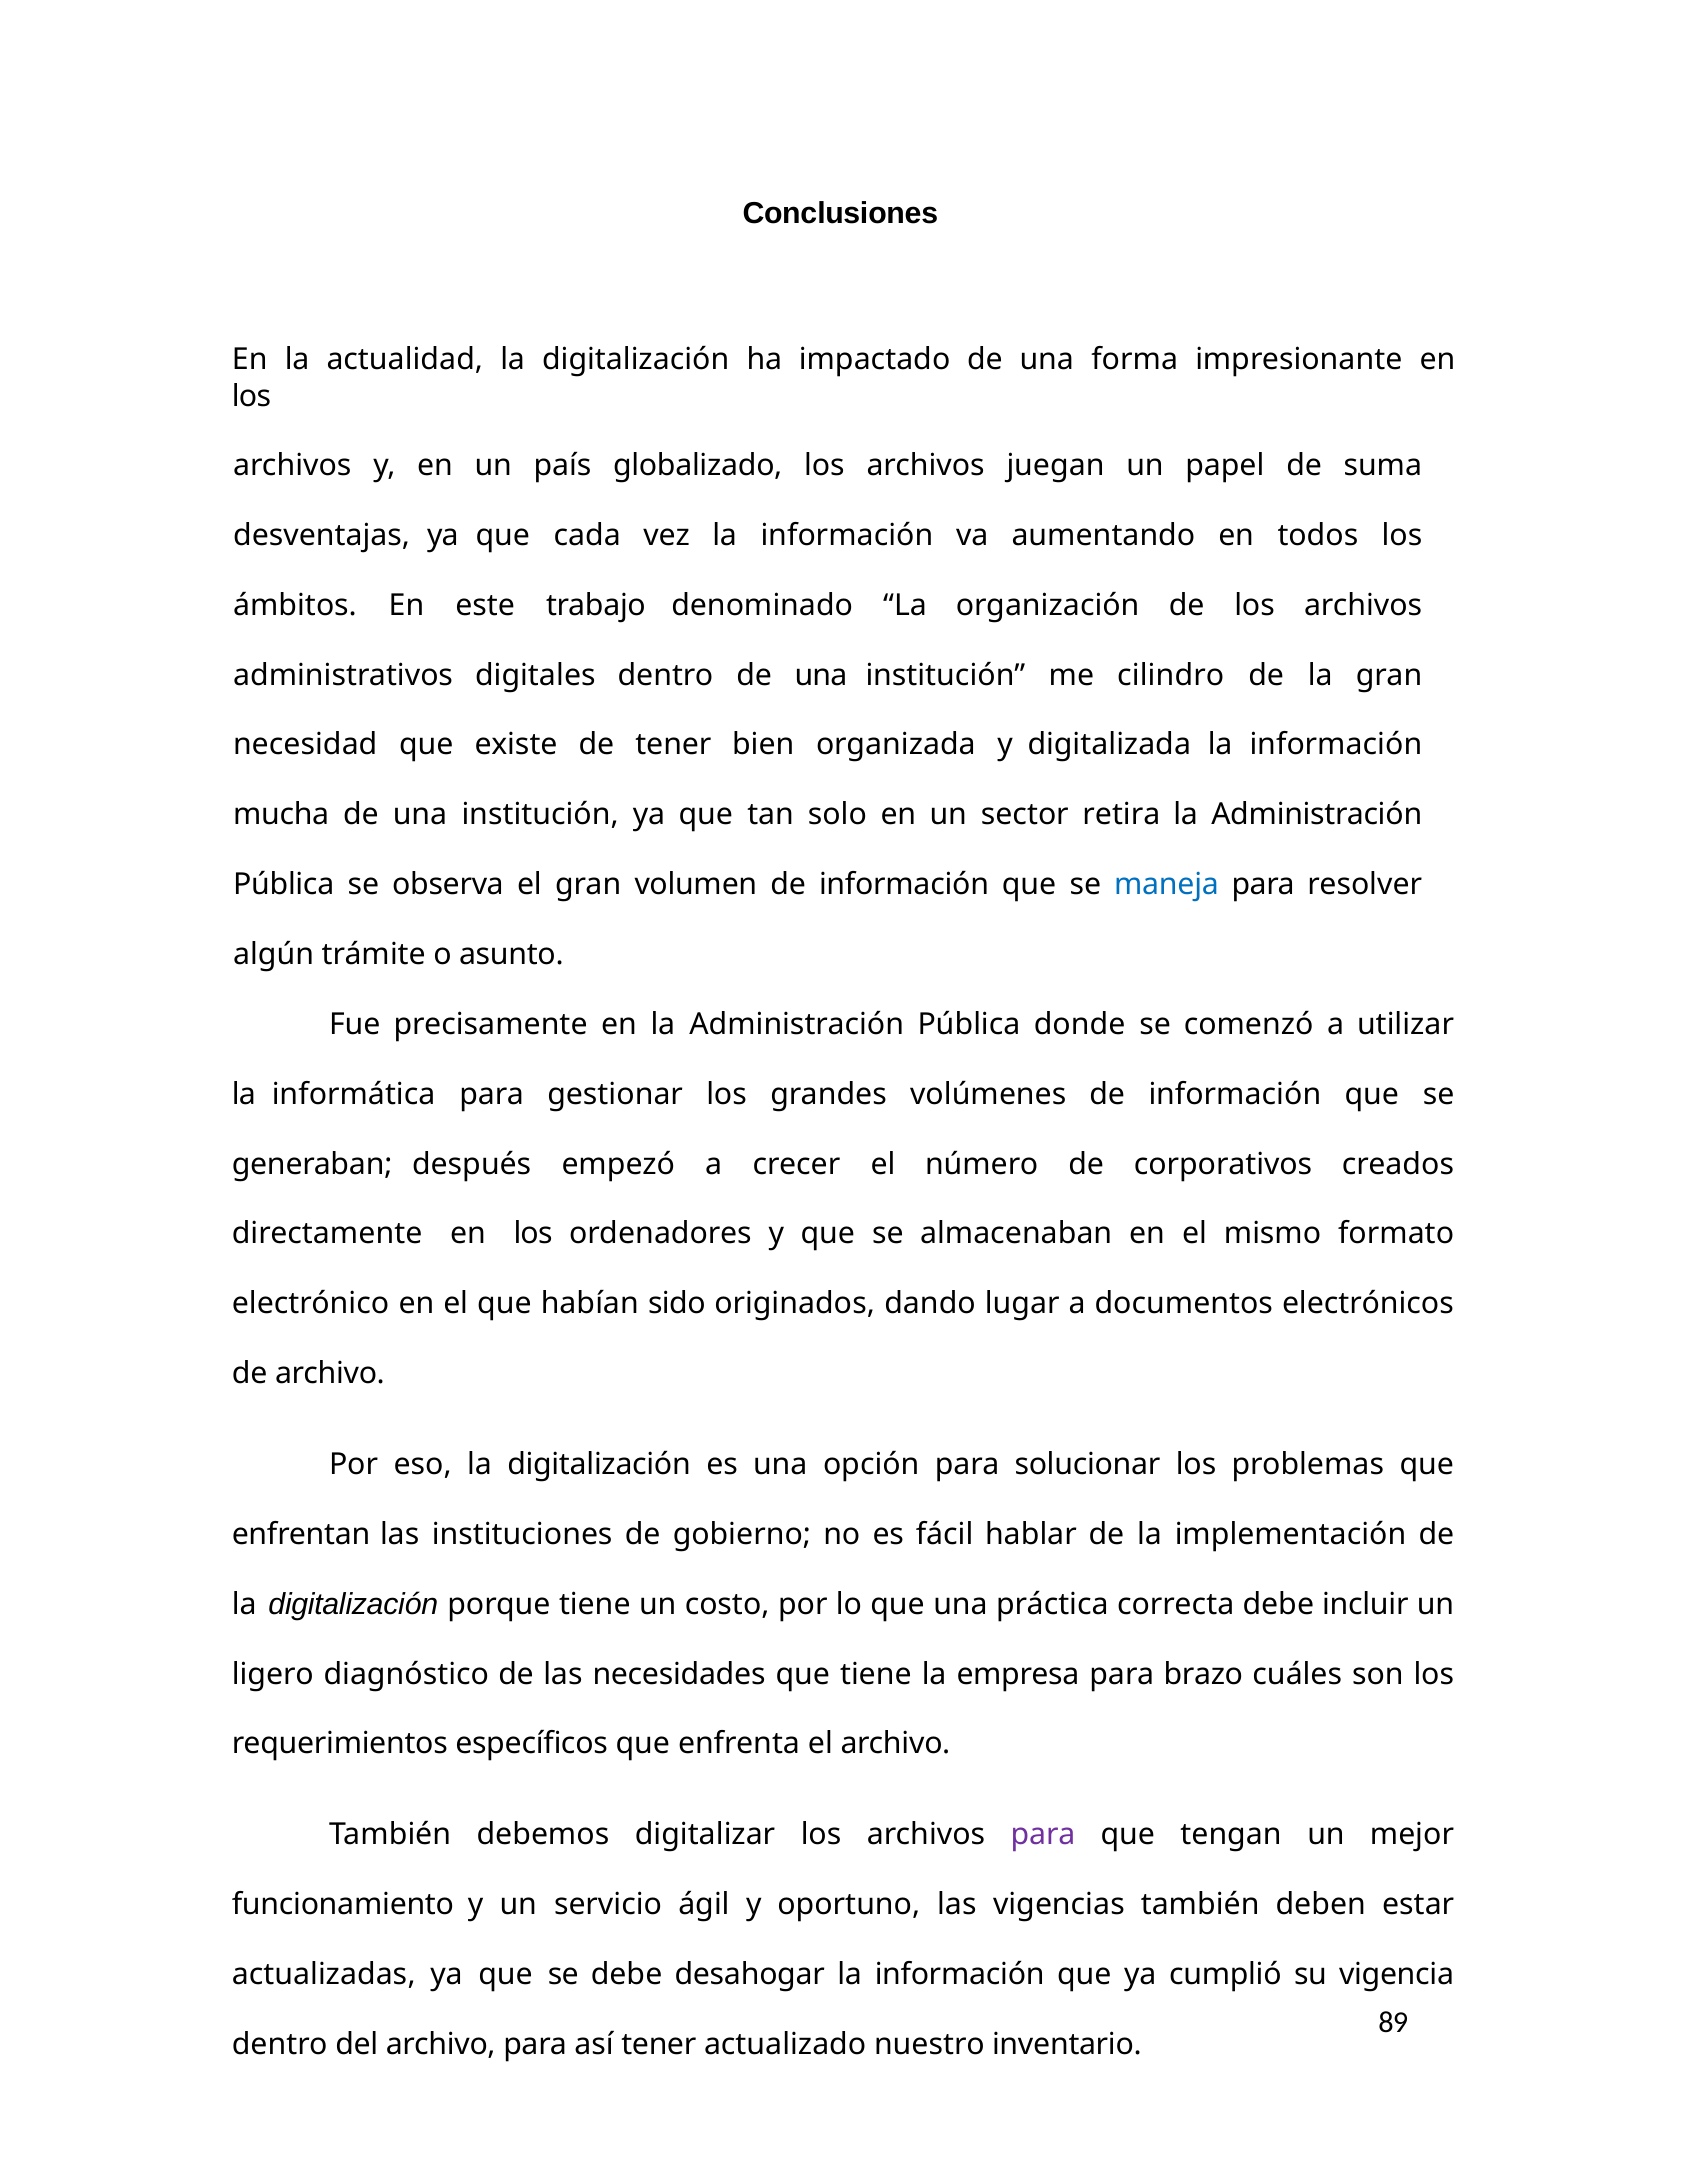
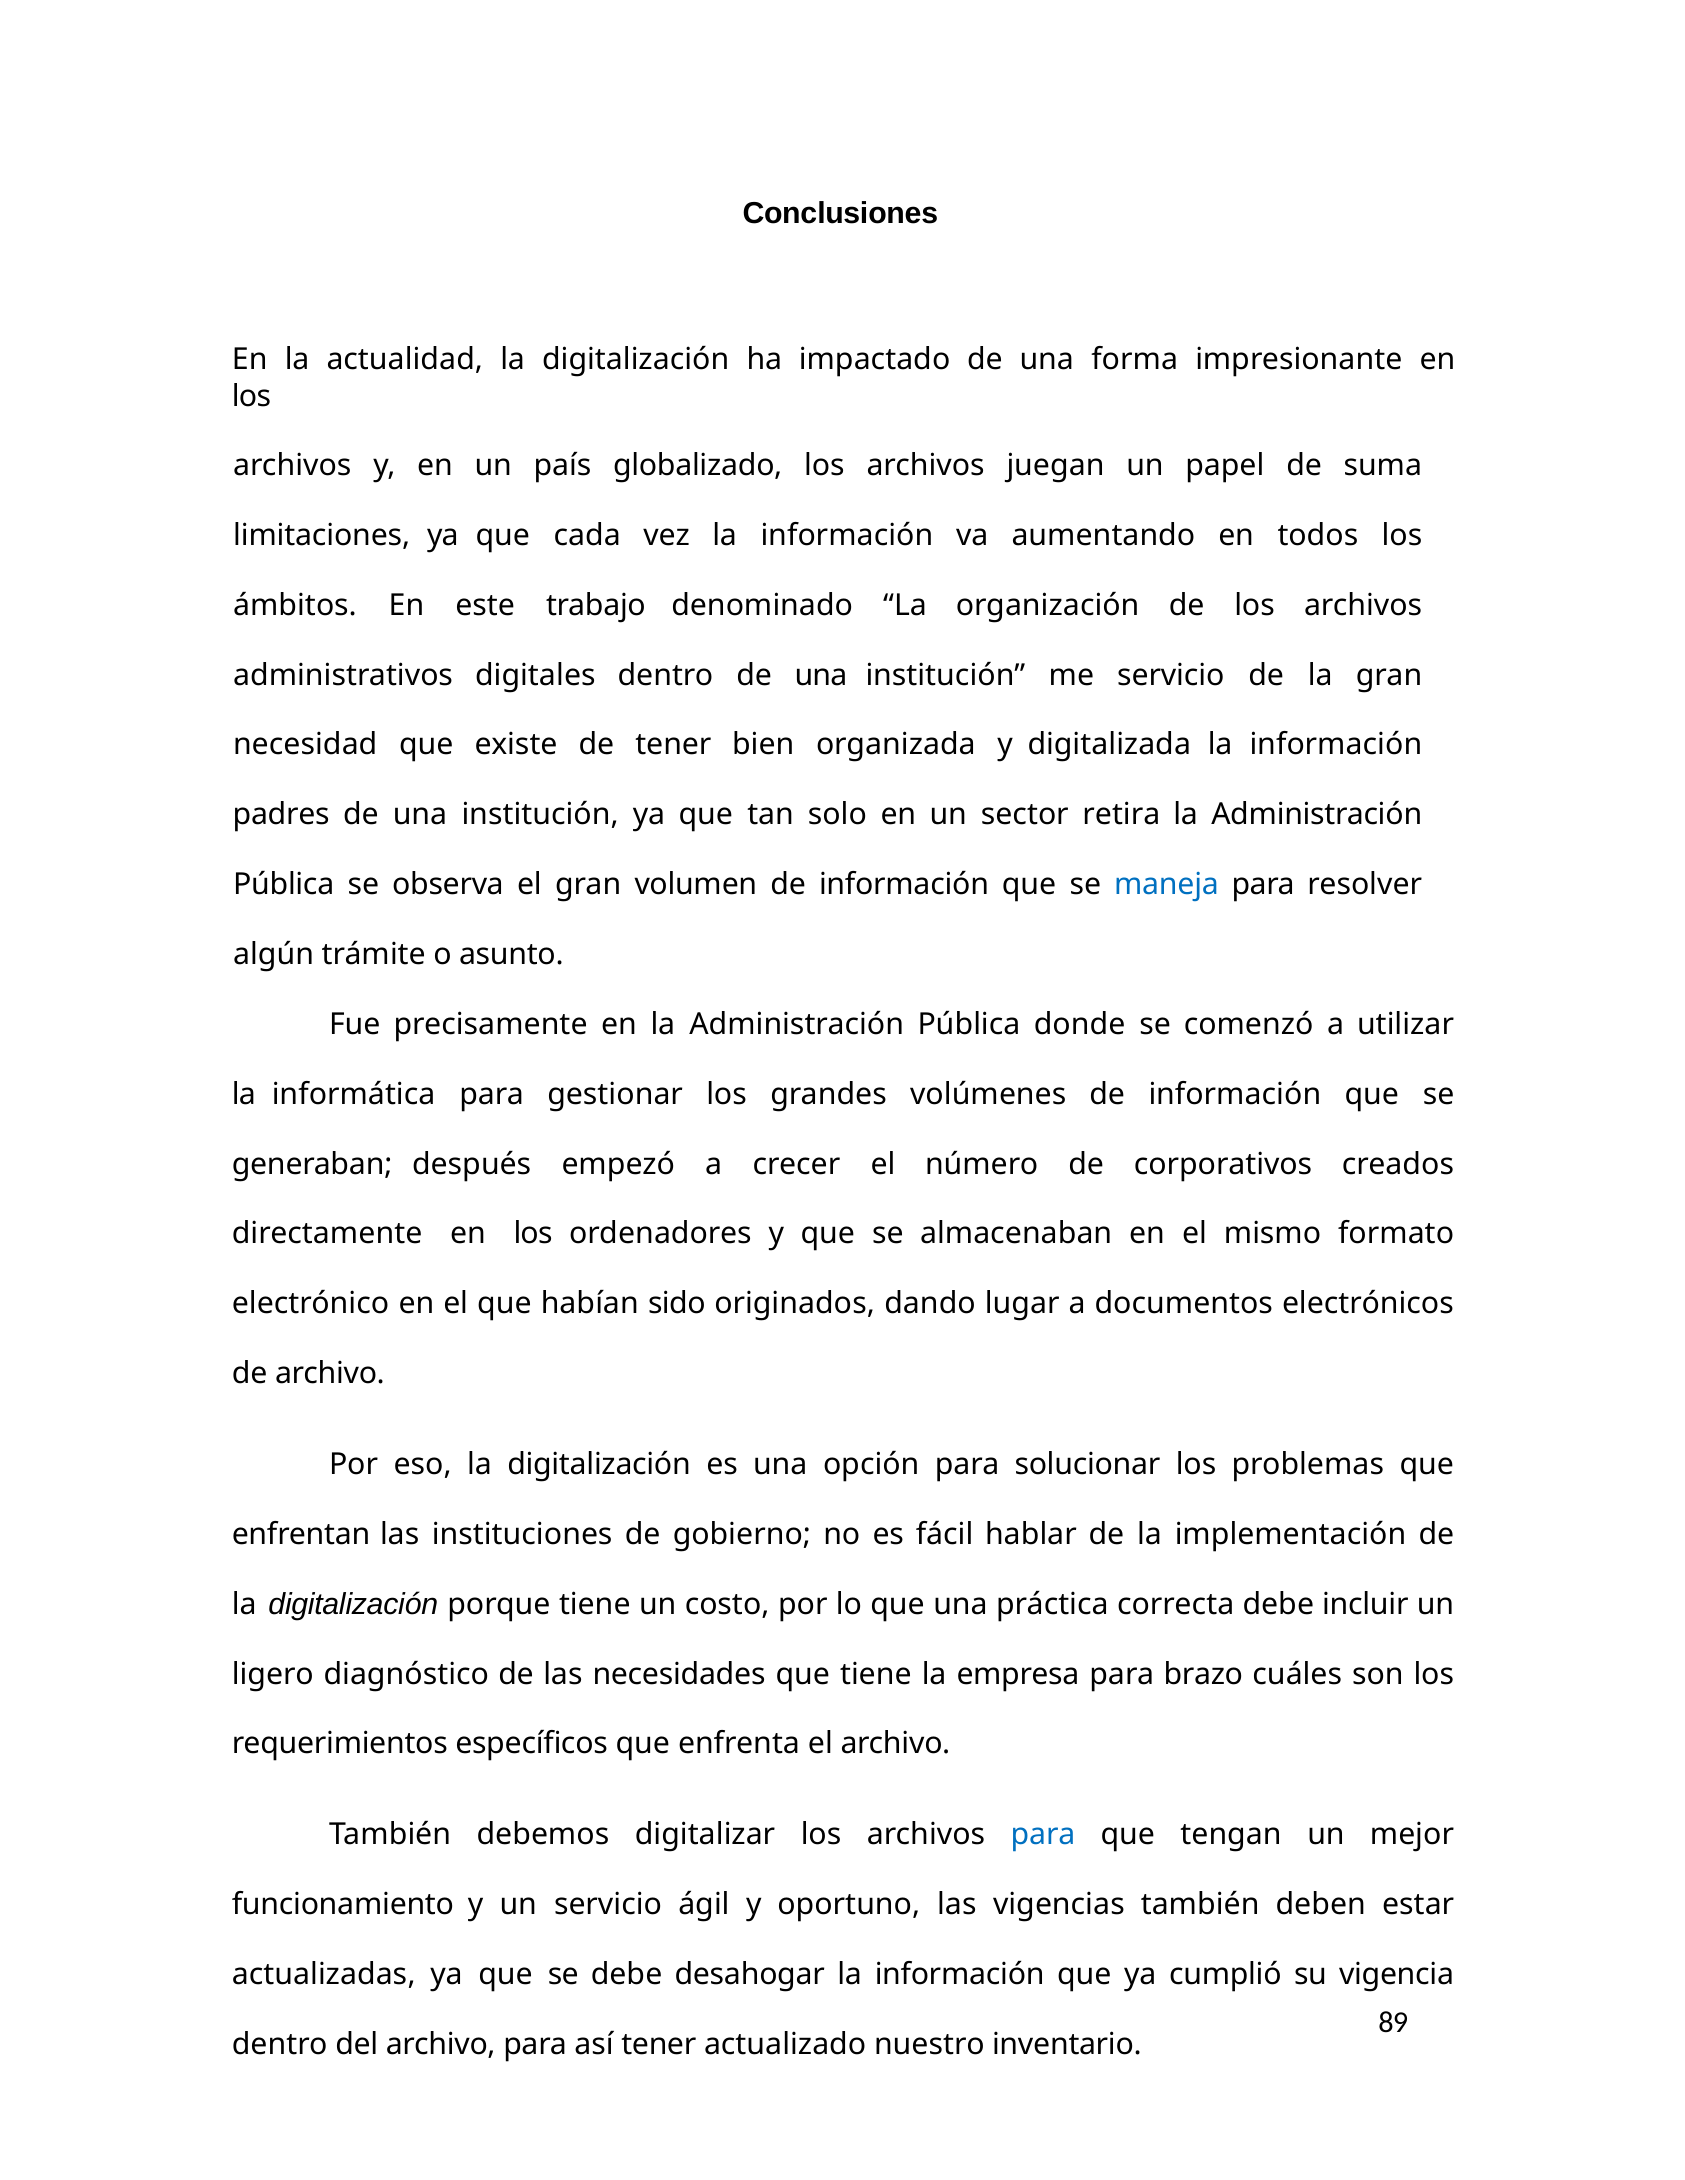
desventajas: desventajas -> limitaciones
me cilindro: cilindro -> servicio
mucha: mucha -> padres
para at (1043, 1835) colour: purple -> blue
